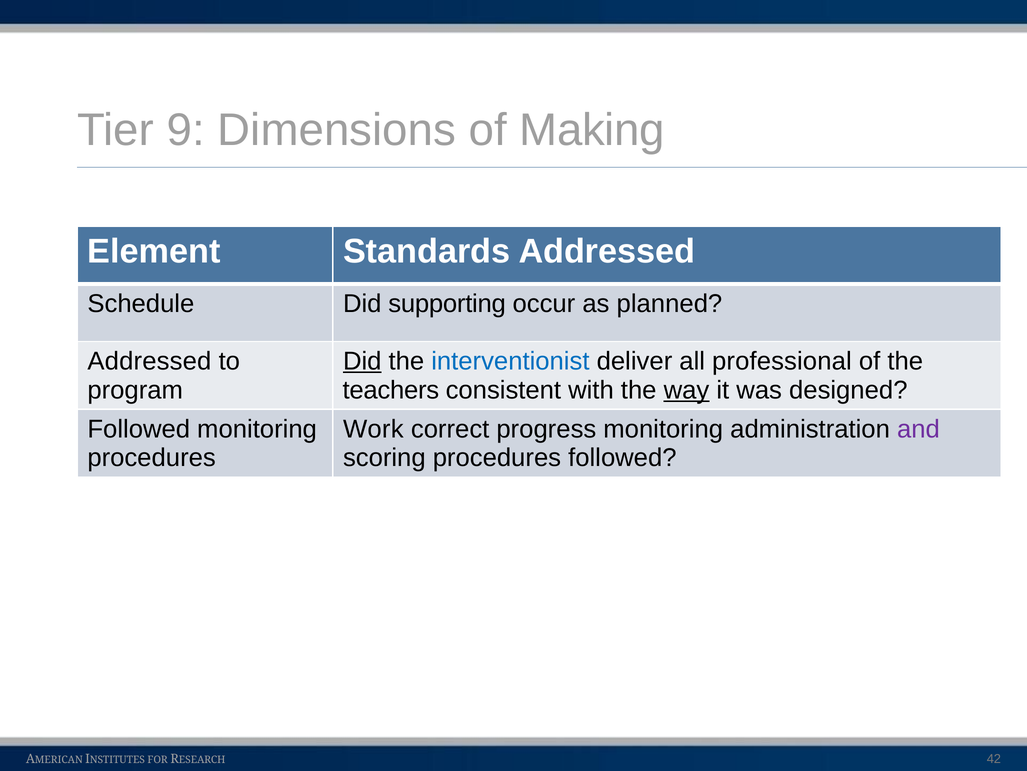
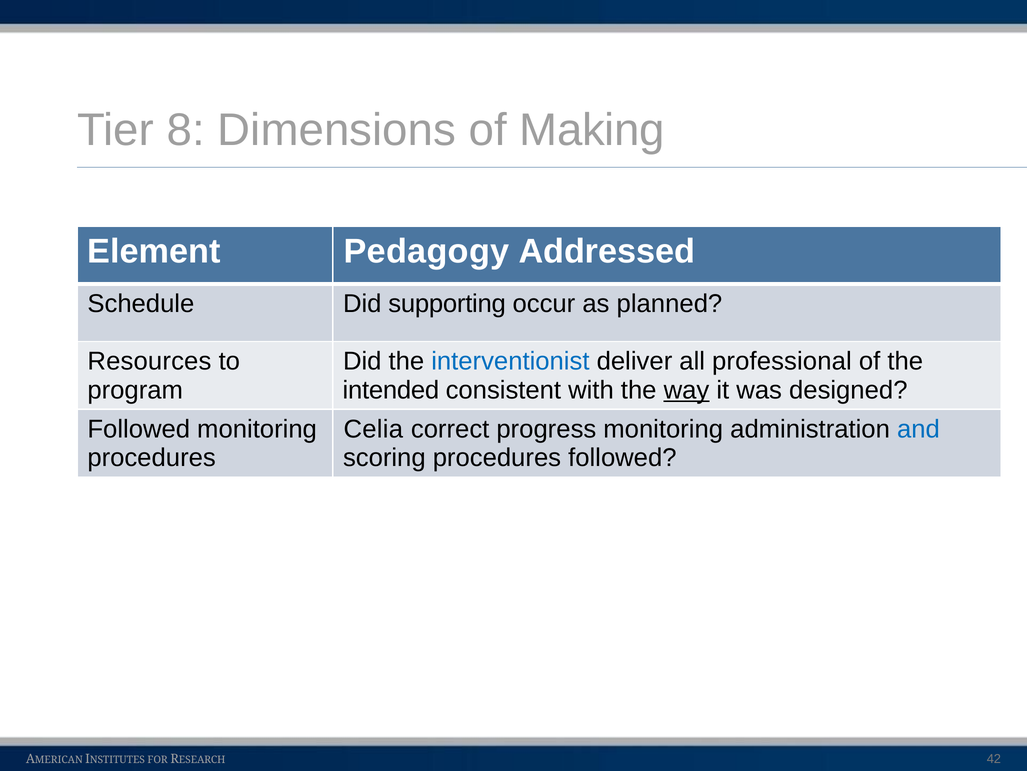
9: 9 -> 8
Standards: Standards -> Pedagogy
Addressed at (149, 361): Addressed -> Resources
Did at (362, 361) underline: present -> none
teachers: teachers -> intended
Work: Work -> Celia
and colour: purple -> blue
